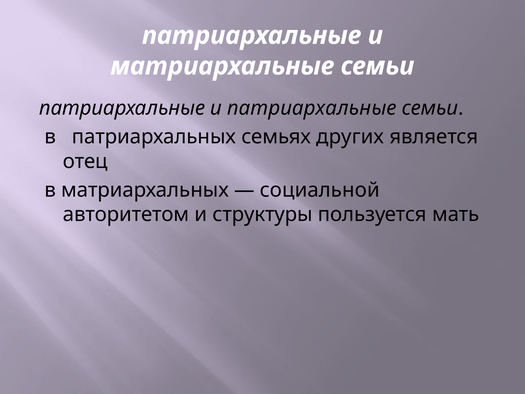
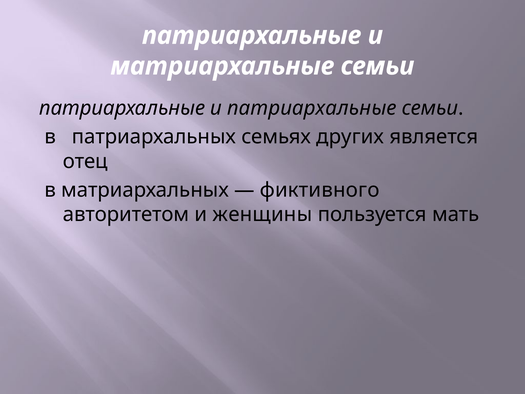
социальной: социальной -> фиктивного
структуры: структуры -> женщины
